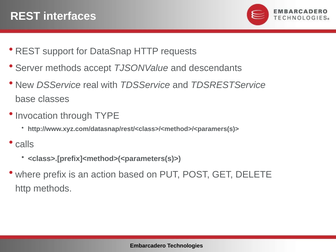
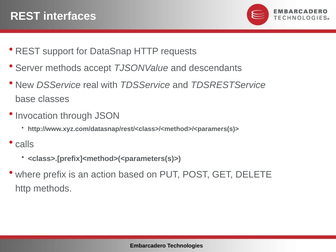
TYPE: TYPE -> JSON
